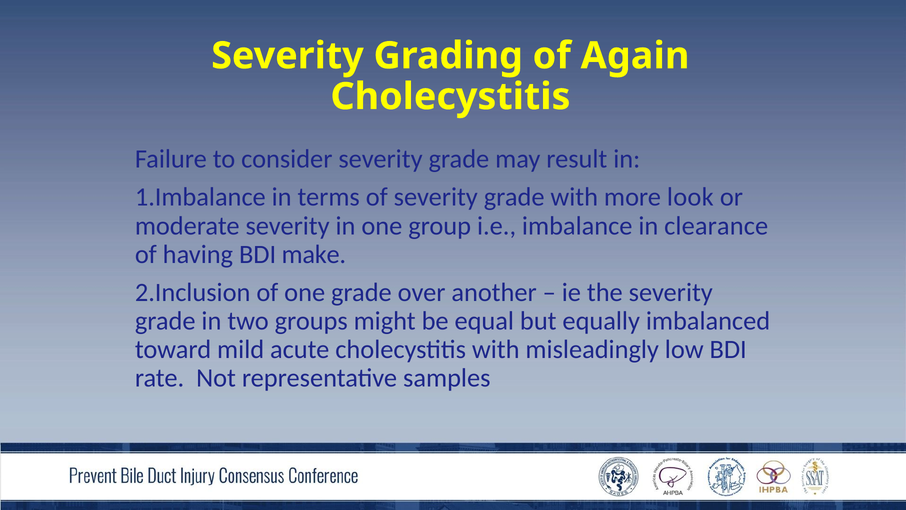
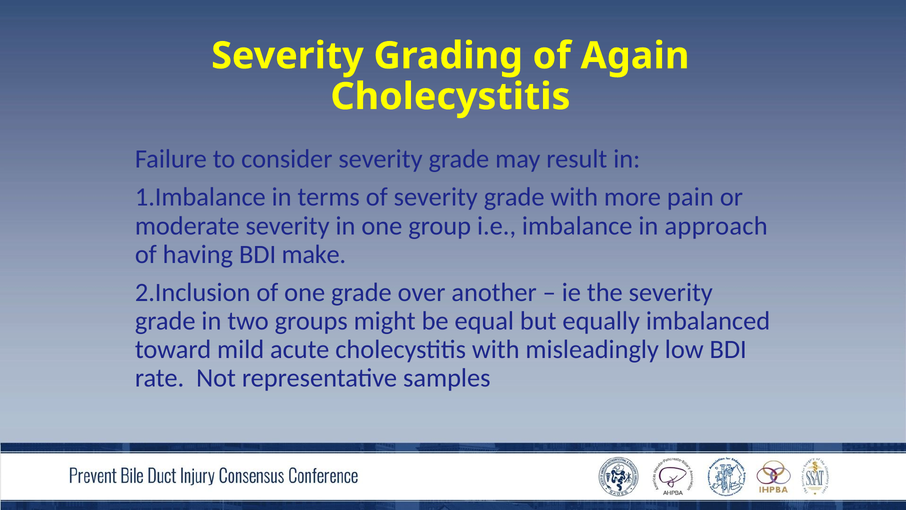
look: look -> pain
clearance: clearance -> approach
